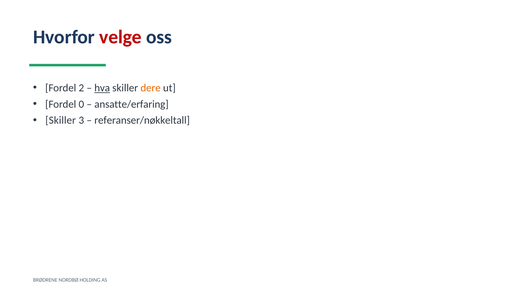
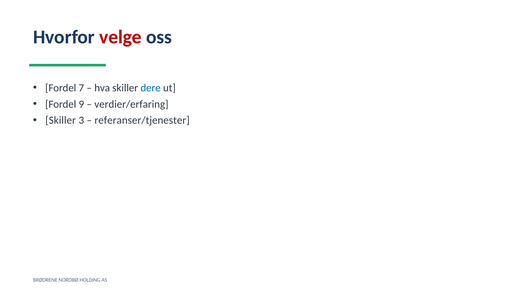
2: 2 -> 7
hva underline: present -> none
dere colour: orange -> blue
0: 0 -> 9
ansatte/erfaring: ansatte/erfaring -> verdier/erfaring
referanser/nøkkeltall: referanser/nøkkeltall -> referanser/tjenester
